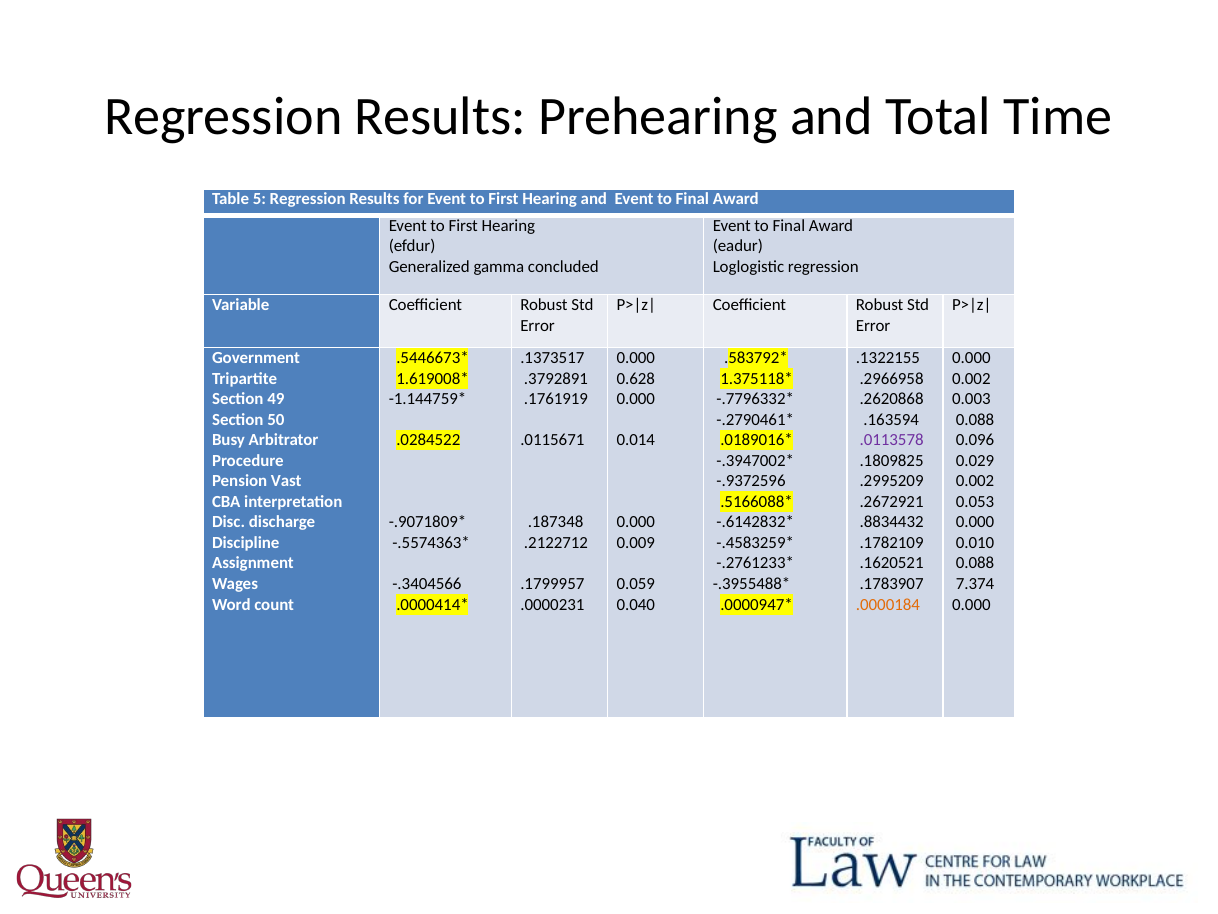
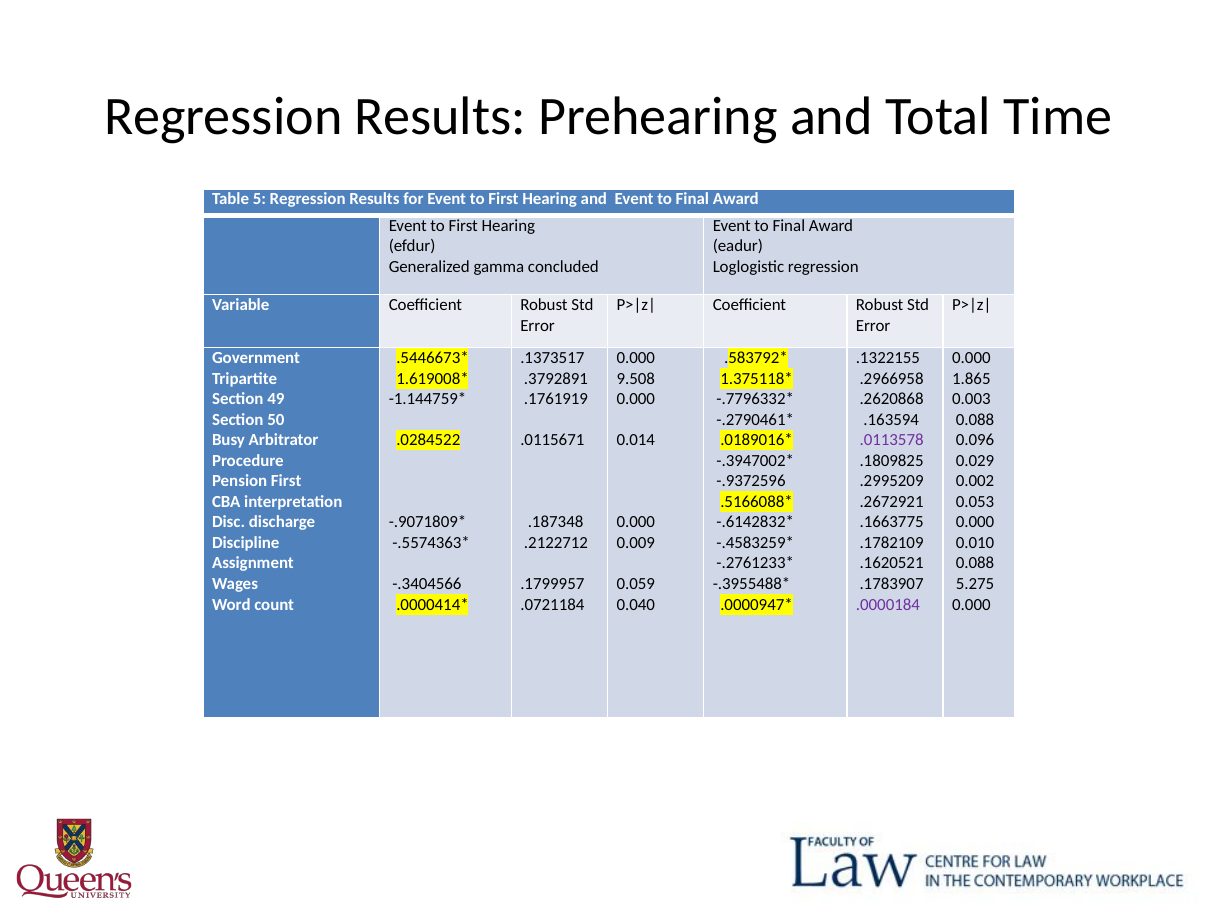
0.628: 0.628 -> 9.508
0.002 at (971, 378): 0.002 -> 1.865
Pension Vast: Vast -> First
.8834432: .8834432 -> .1663775
7.374: 7.374 -> 5.275
.0000231: .0000231 -> .0721184
.0000184 colour: orange -> purple
